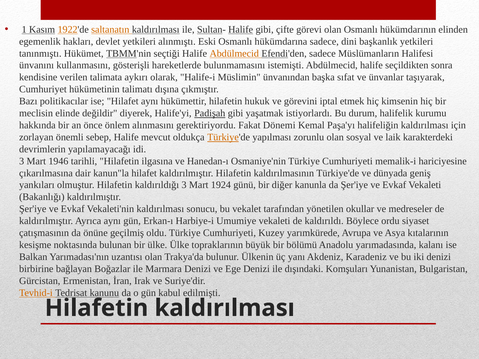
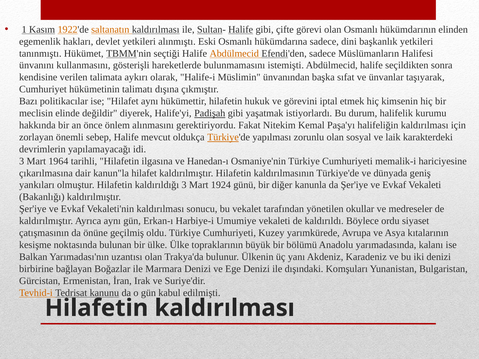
Dönemi: Dönemi -> Nitekim
1946: 1946 -> 1964
